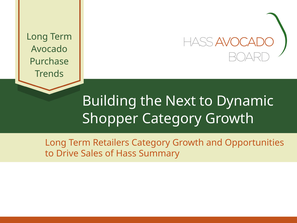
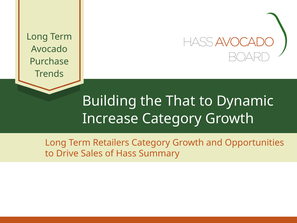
Next: Next -> That
Shopper: Shopper -> Increase
